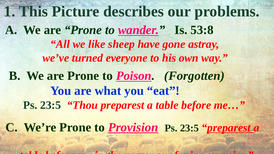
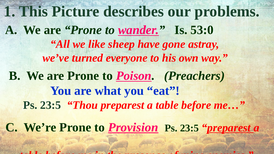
53:8: 53:8 -> 53:0
Forgotten: Forgotten -> Preachers
